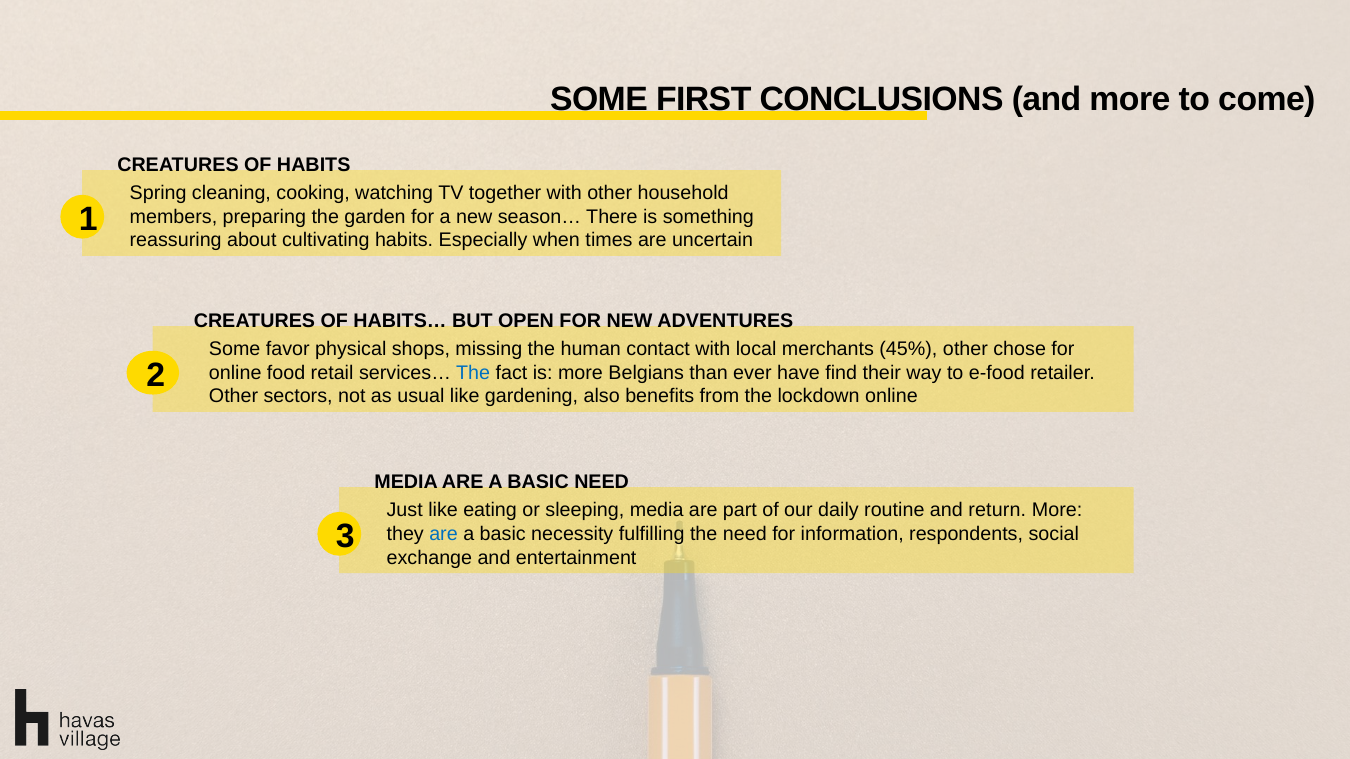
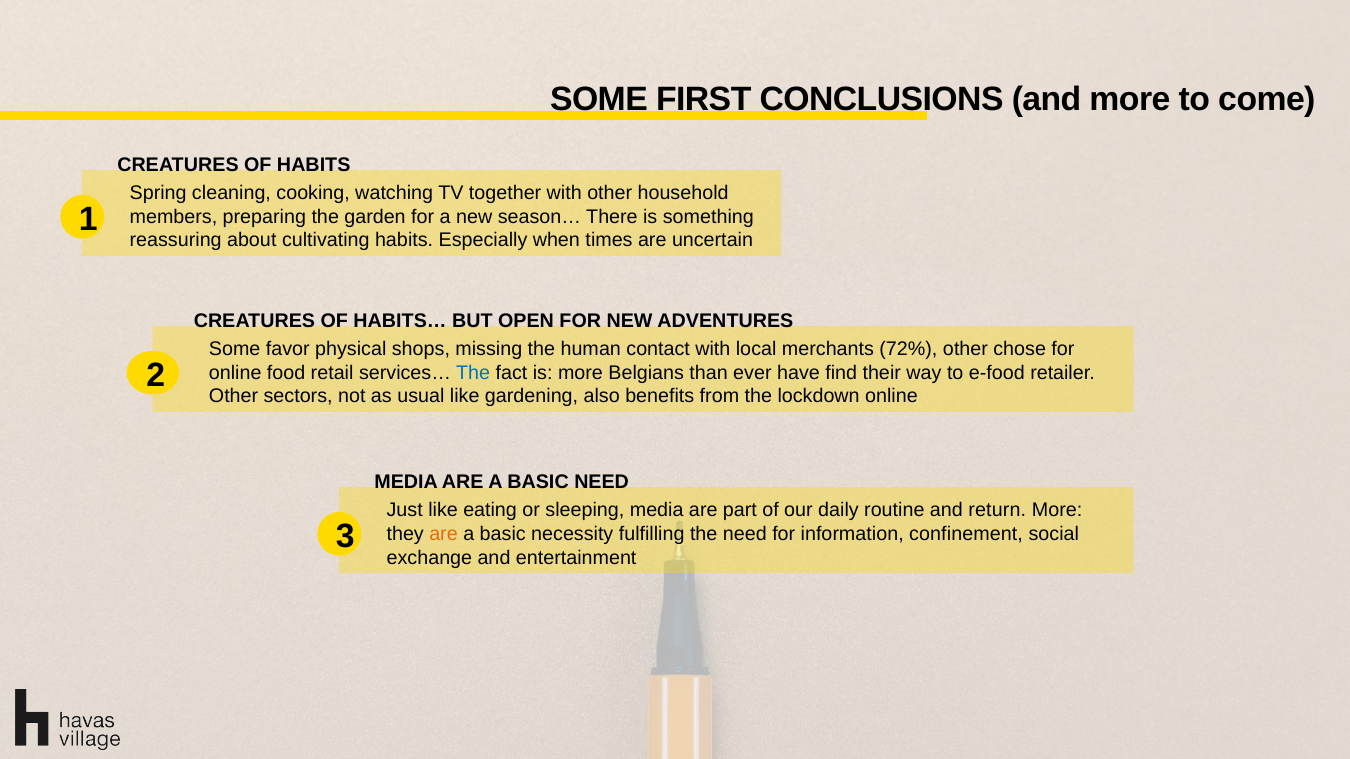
45%: 45% -> 72%
are at (444, 534) colour: blue -> orange
respondents: respondents -> confinement
